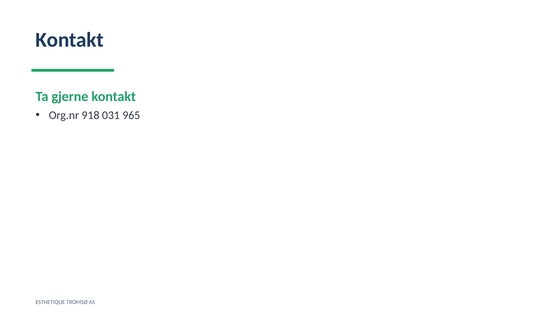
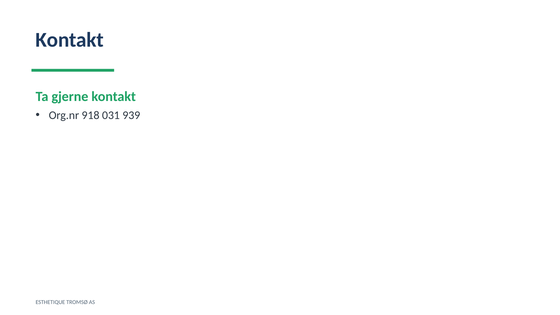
965: 965 -> 939
